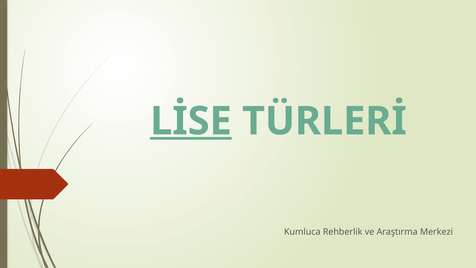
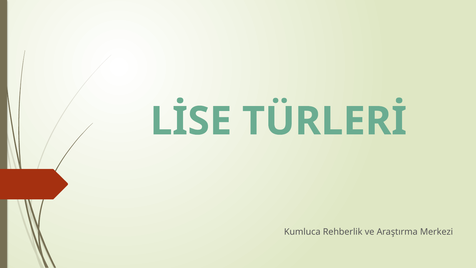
LİSE underline: present -> none
